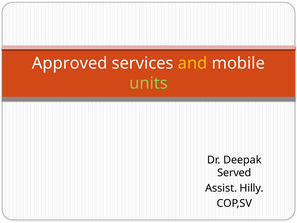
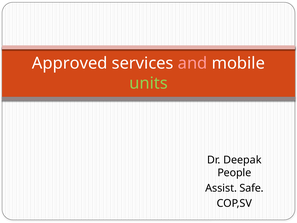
and colour: yellow -> pink
Served: Served -> People
Hilly: Hilly -> Safe
